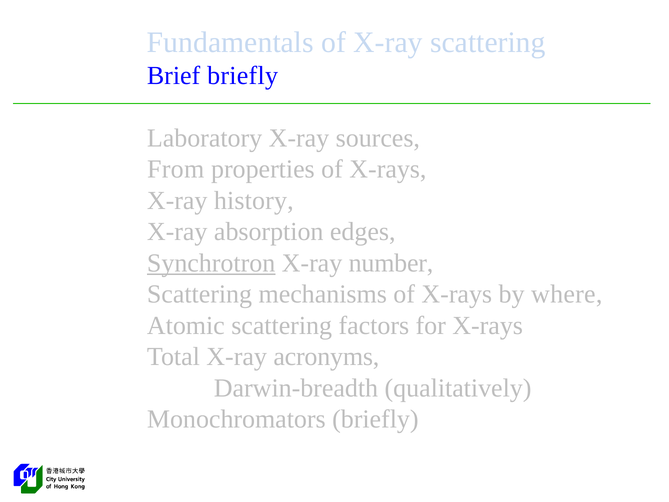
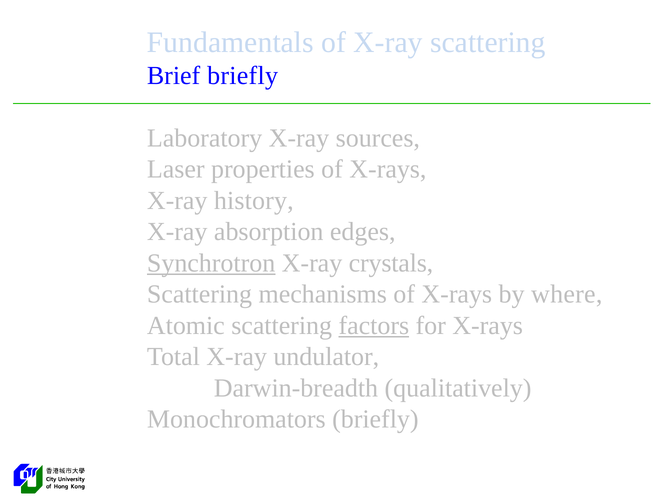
From: From -> Laser
number: number -> crystals
factors underline: none -> present
acronyms: acronyms -> undulator
